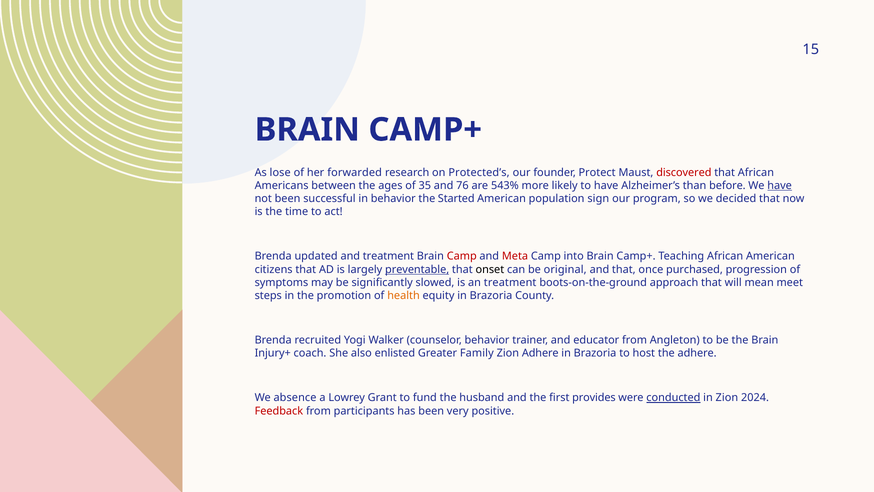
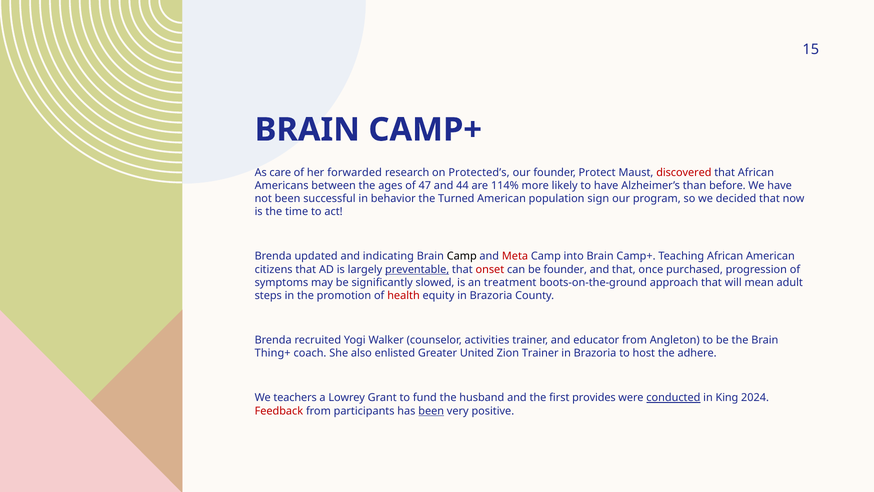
lose: lose -> care
35: 35 -> 47
76: 76 -> 44
543%: 543% -> 114%
have at (780, 186) underline: present -> none
Started: Started -> Turned
and treatment: treatment -> indicating
Camp at (462, 256) colour: red -> black
onset colour: black -> red
be original: original -> founder
meet: meet -> adult
health colour: orange -> red
counselor behavior: behavior -> activities
Injury+: Injury+ -> Thing+
Family: Family -> United
Zion Adhere: Adhere -> Trainer
absence: absence -> teachers
in Zion: Zion -> King
been at (431, 411) underline: none -> present
